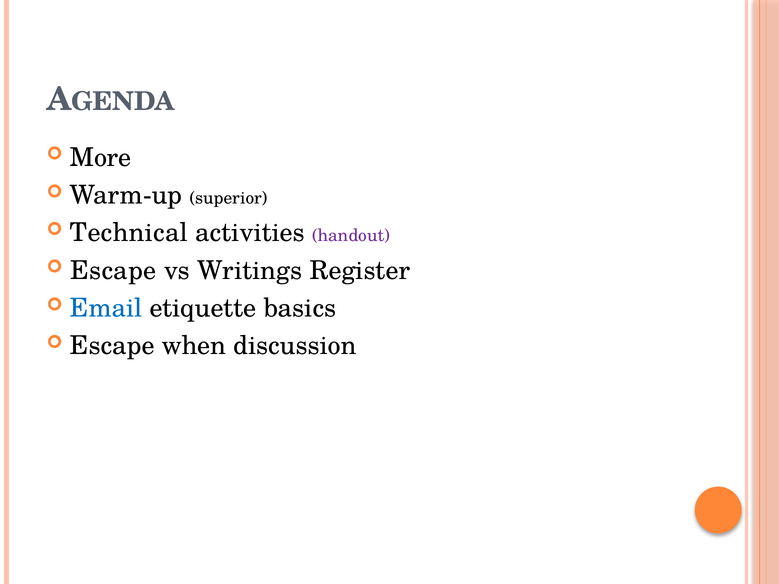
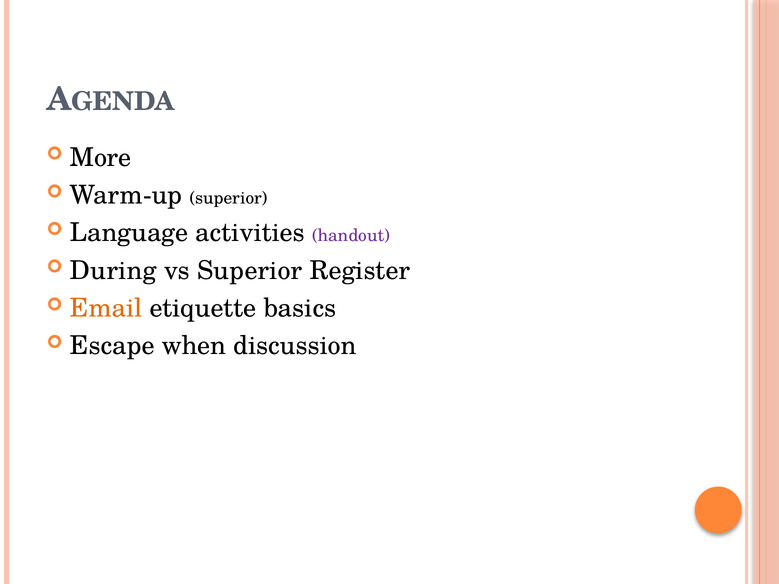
Technical: Technical -> Language
Escape at (113, 271): Escape -> During
vs Writings: Writings -> Superior
Email colour: blue -> orange
